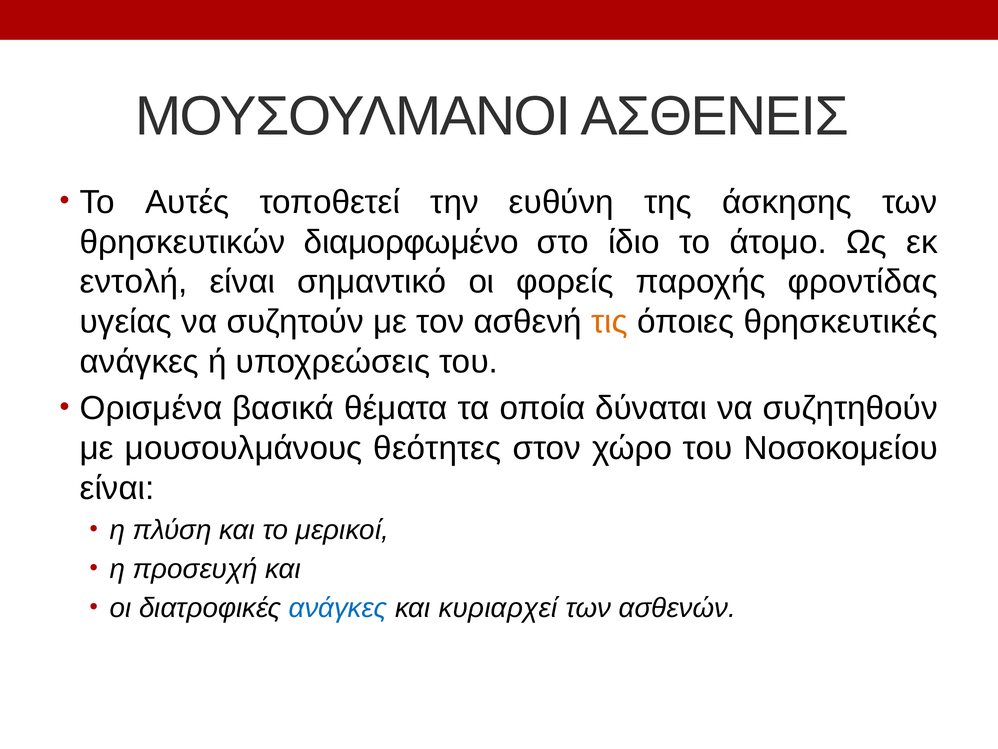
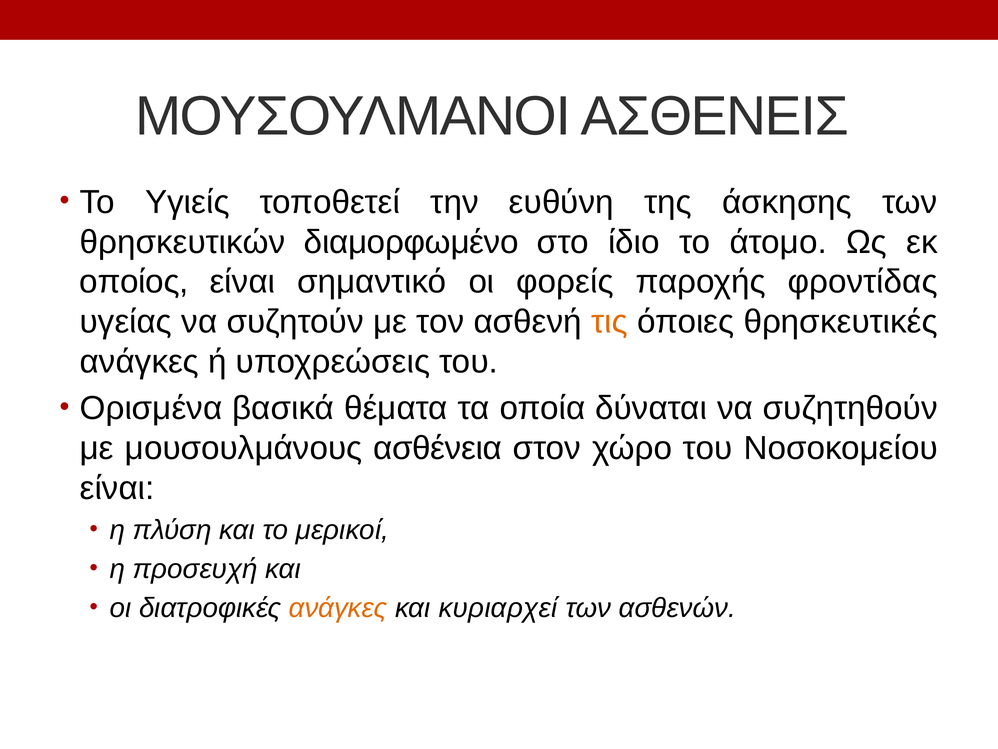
Αυτές: Αυτές -> Υγιείς
εντολή: εντολή -> οποίος
θεότητες: θεότητες -> ασθένεια
ανάγκες at (338, 608) colour: blue -> orange
